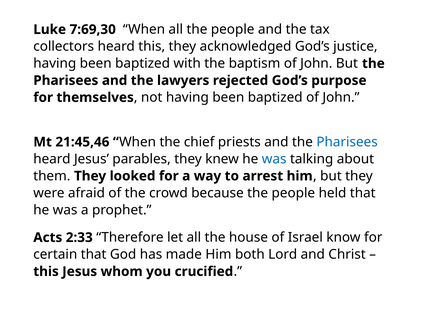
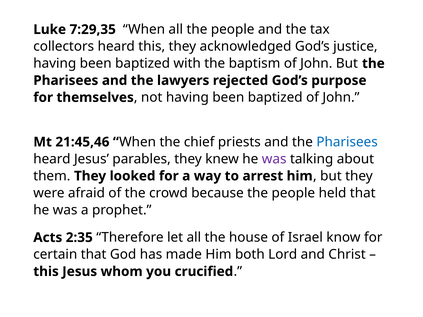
7:69,30: 7:69,30 -> 7:29,35
was at (274, 159) colour: blue -> purple
2:33: 2:33 -> 2:35
